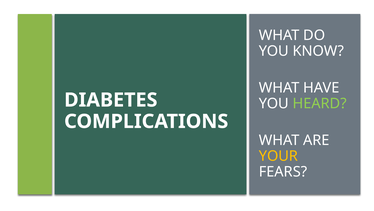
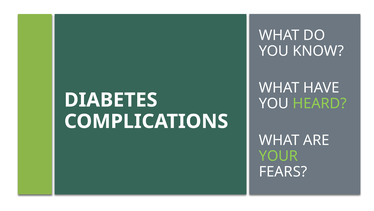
YOUR colour: yellow -> light green
